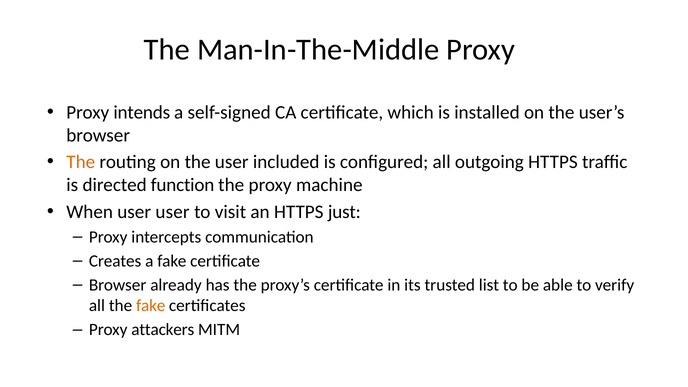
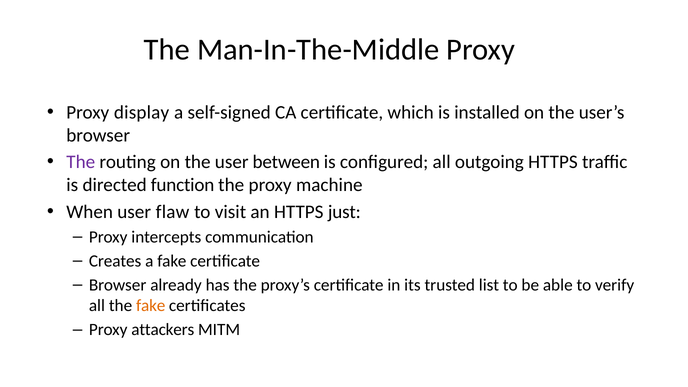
intends: intends -> display
The at (81, 162) colour: orange -> purple
included: included -> between
user user: user -> flaw
